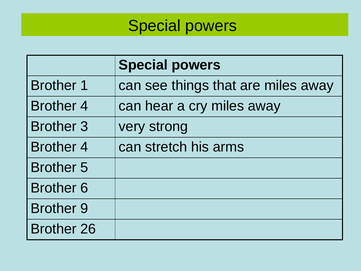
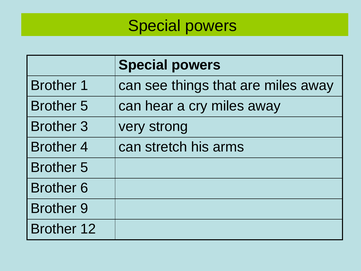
4 at (84, 106): 4 -> 5
26: 26 -> 12
